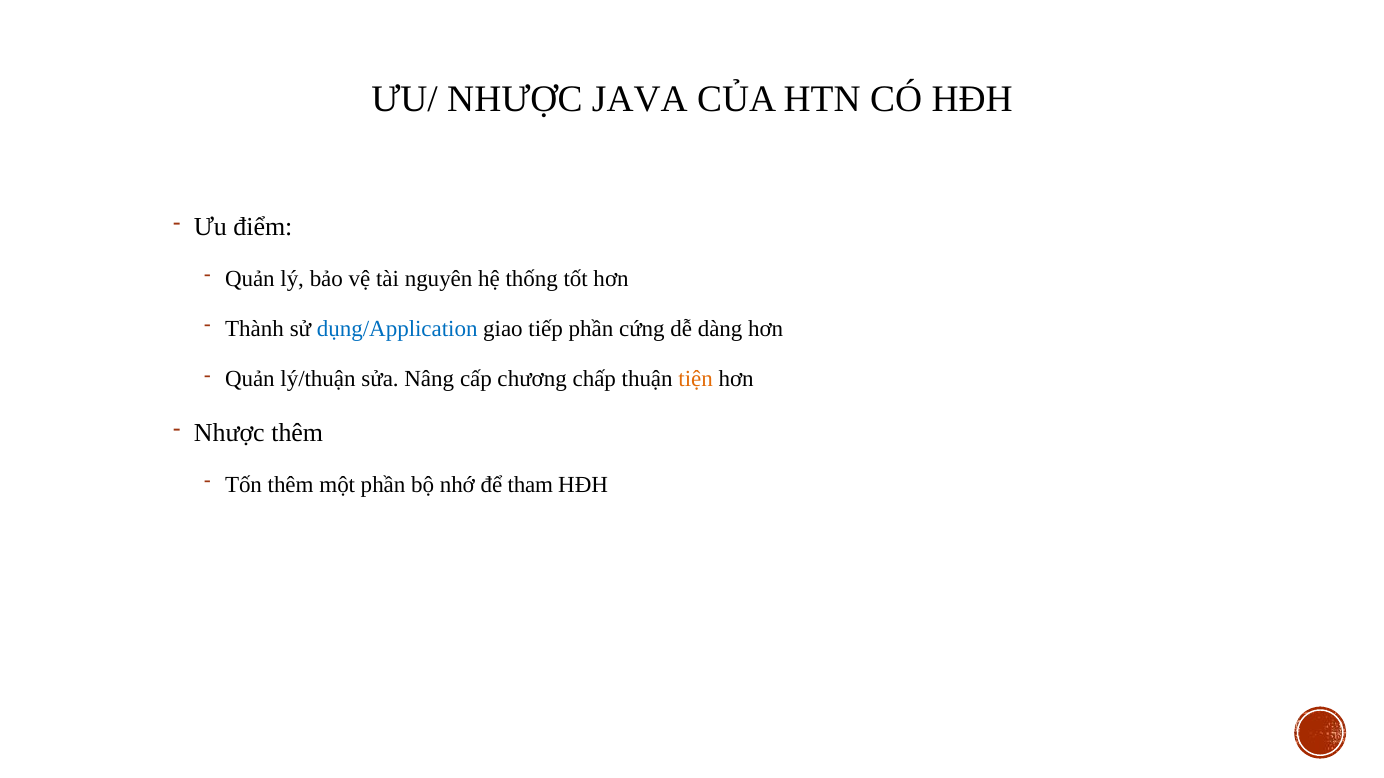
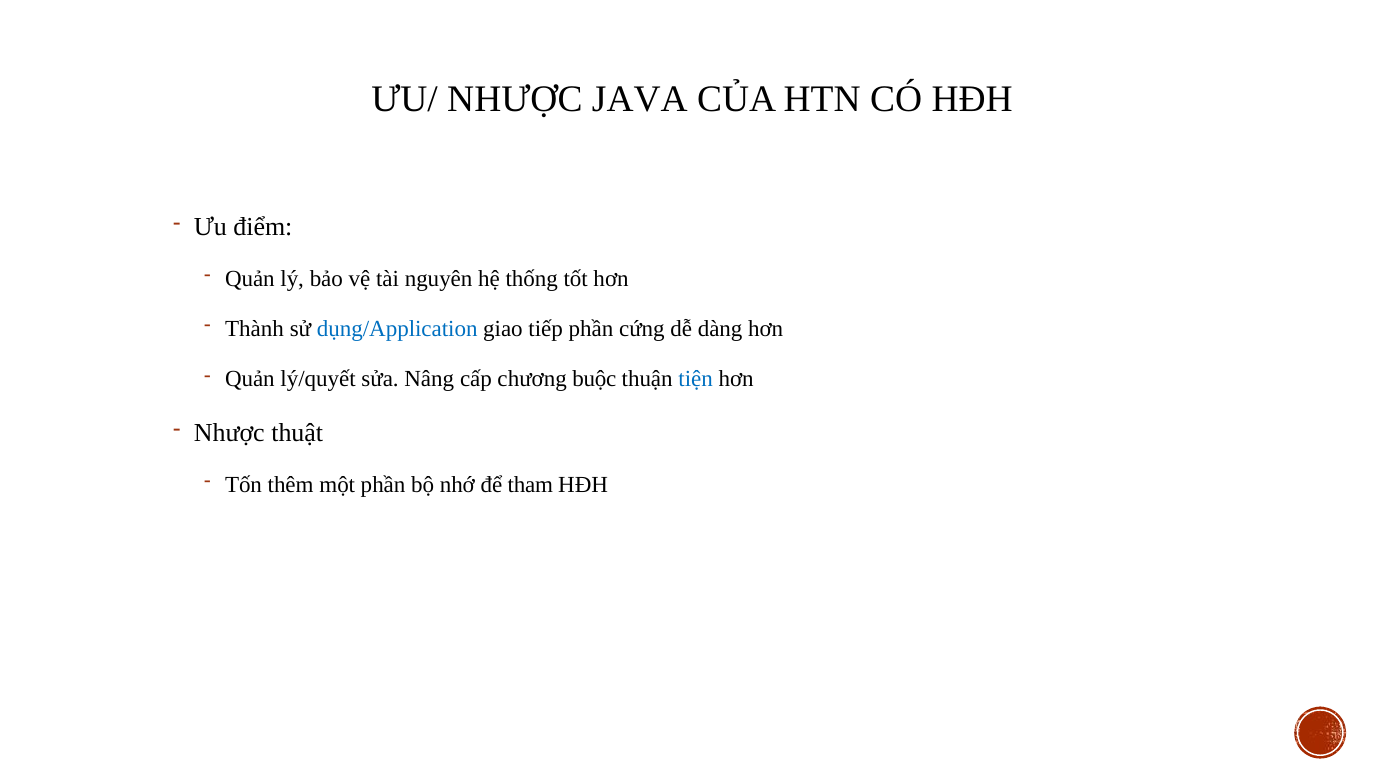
lý/thuận: lý/thuận -> lý/quyết
chấp: chấp -> buộc
tiện colour: orange -> blue
Nhược thêm: thêm -> thuật
